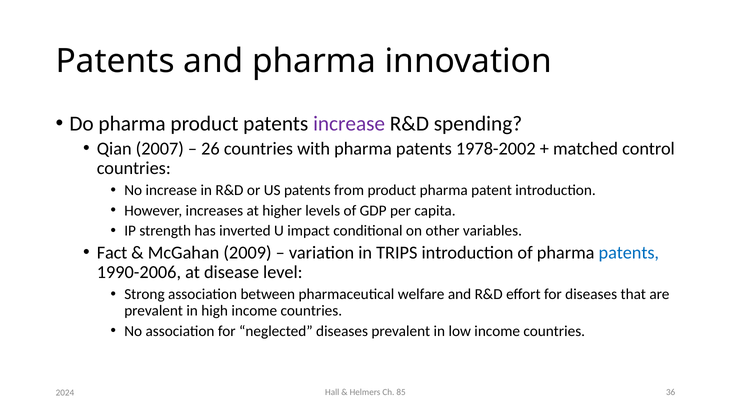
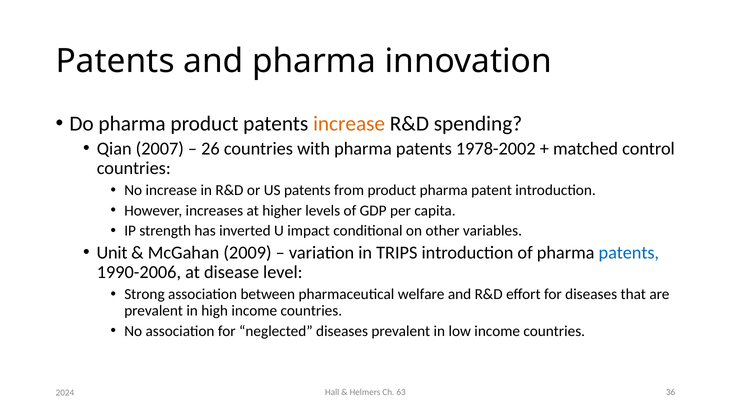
increase at (349, 124) colour: purple -> orange
Fact: Fact -> Unit
85: 85 -> 63
